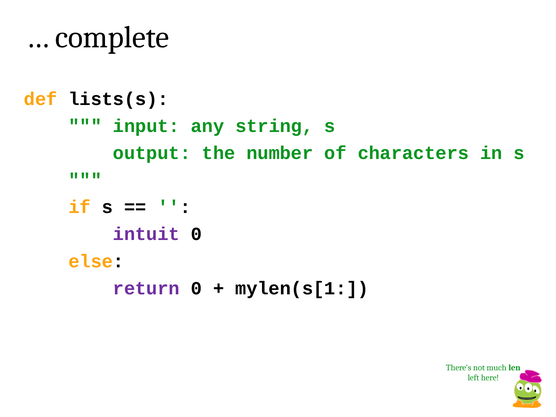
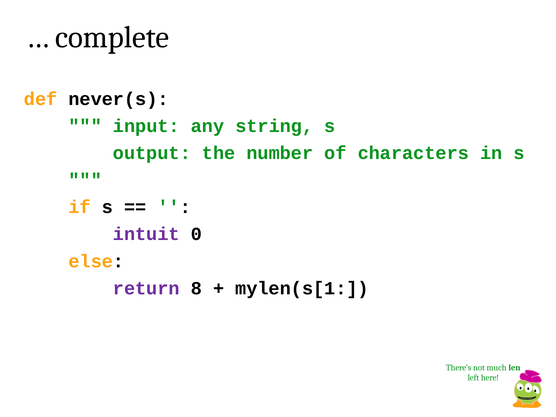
lists(s: lists(s -> never(s
return 0: 0 -> 8
